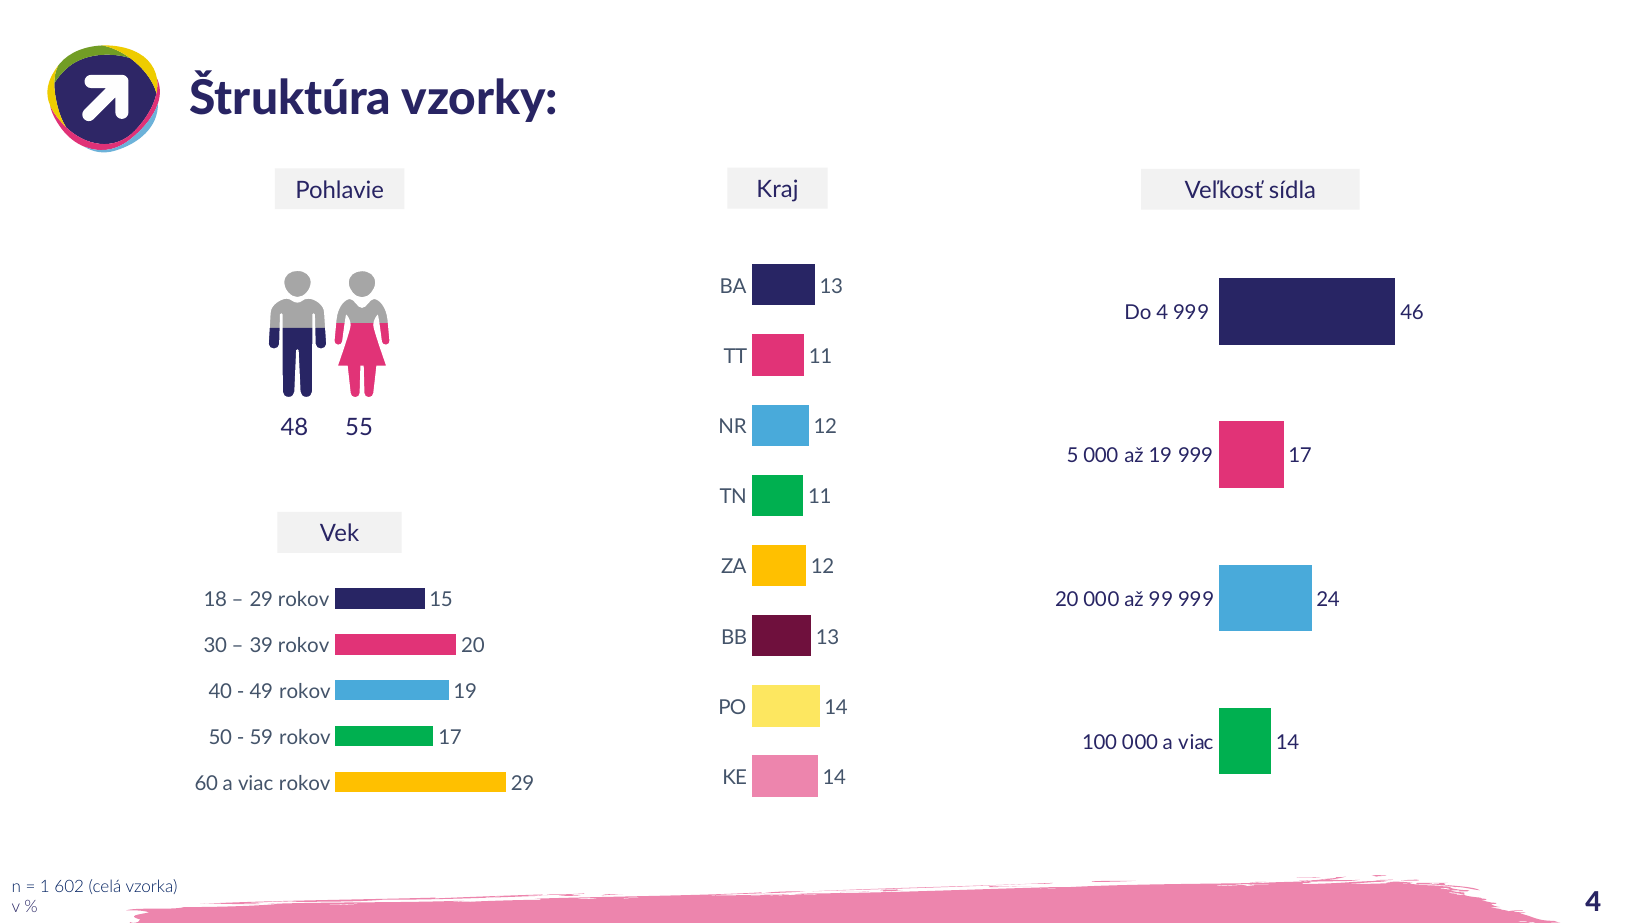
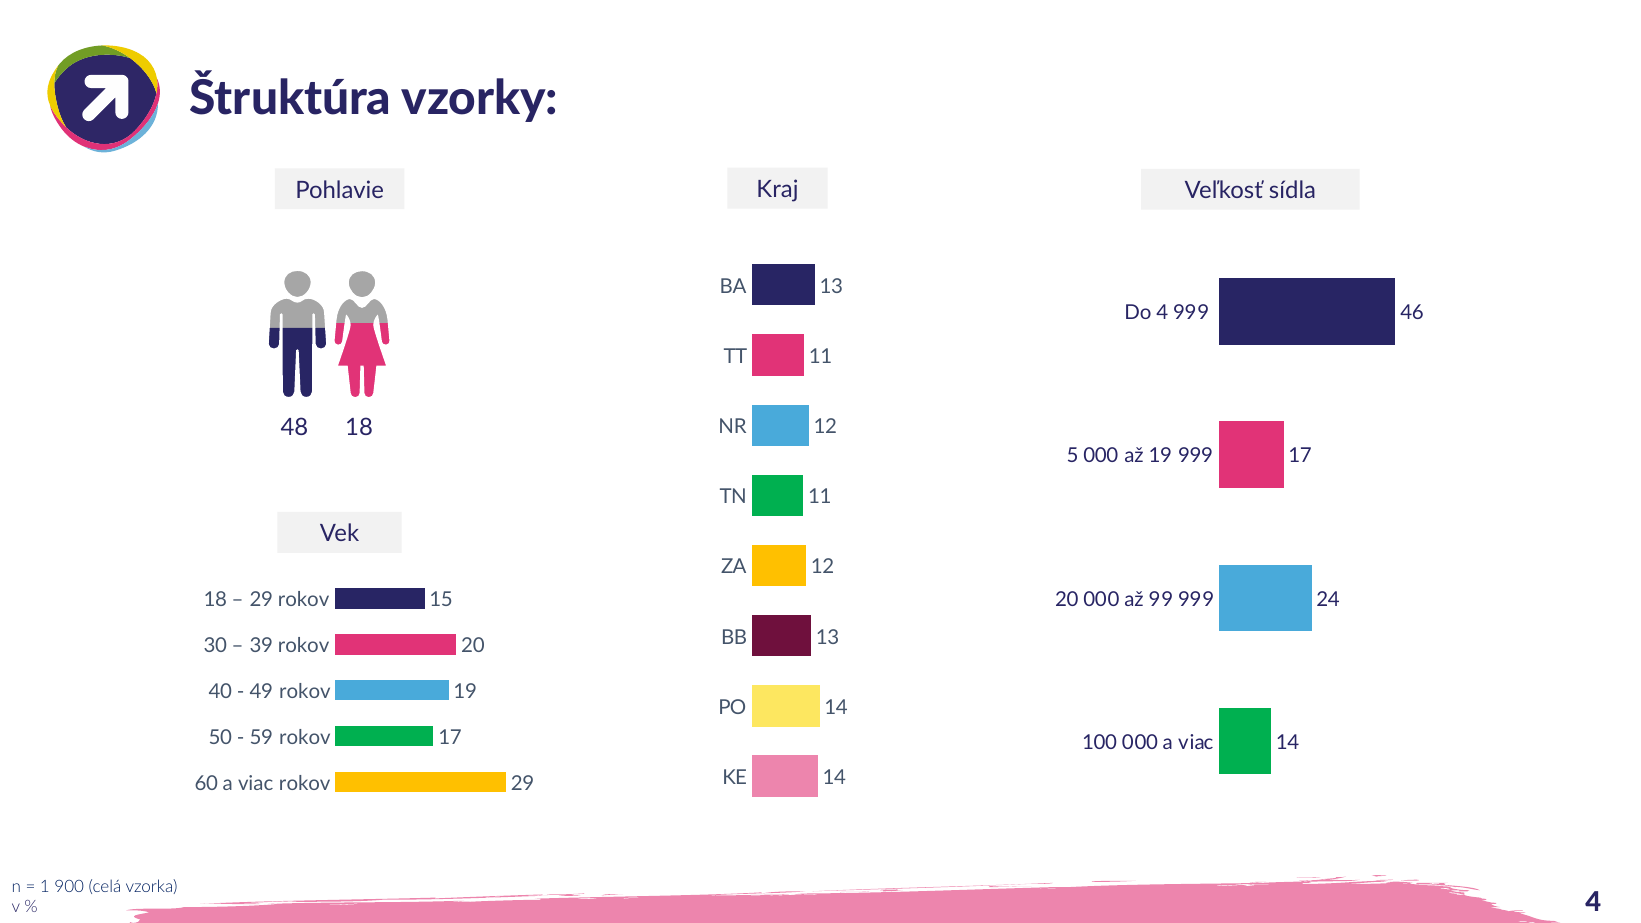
48 55: 55 -> 18
602: 602 -> 900
